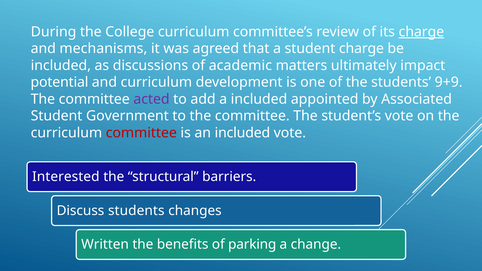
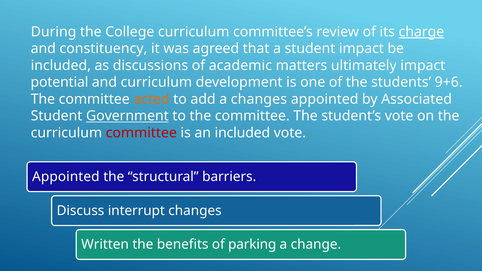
mechanisms: mechanisms -> constituency
student charge: charge -> impact
9+9: 9+9 -> 9+6
acted colour: purple -> orange
a included: included -> changes
Government underline: none -> present
Interested at (66, 177): Interested -> Appointed
Discuss students: students -> interrupt
